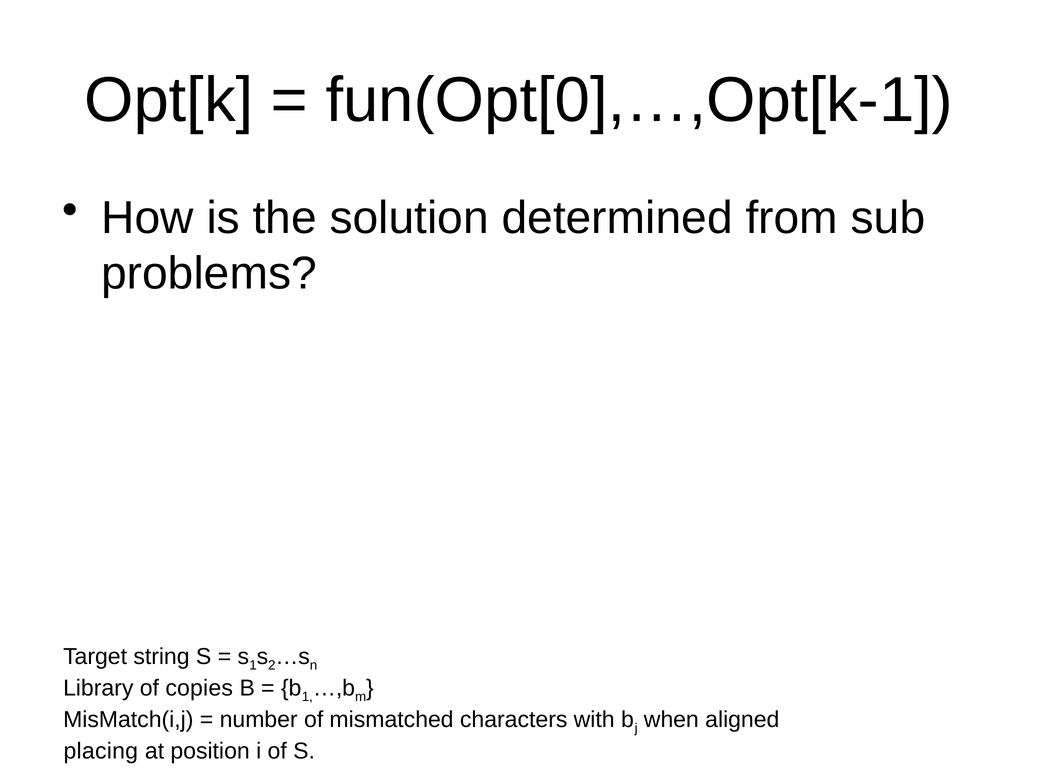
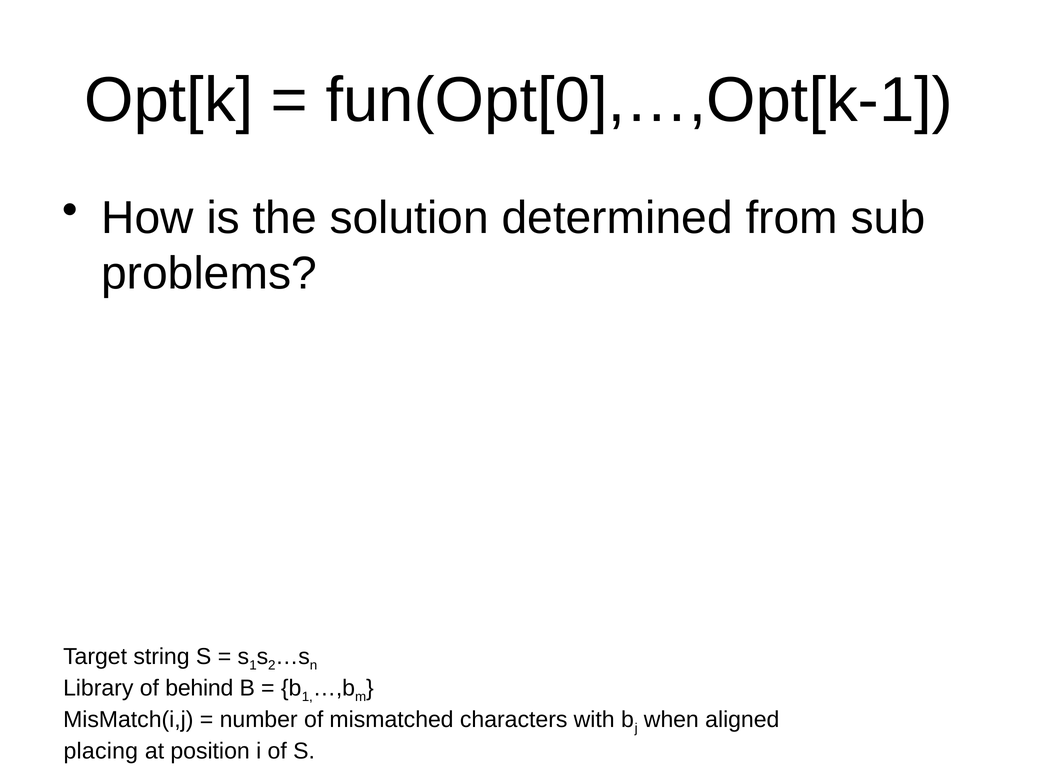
copies: copies -> behind
